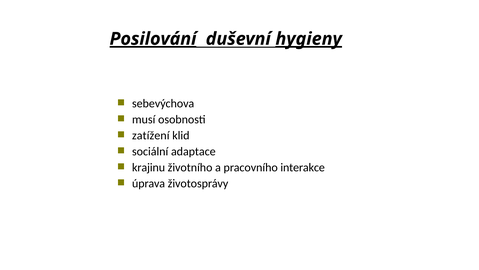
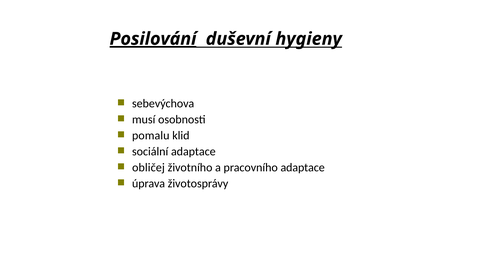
hygieny underline: present -> none
zatížení: zatížení -> pomalu
krajinu: krajinu -> obličej
pracovního interakce: interakce -> adaptace
